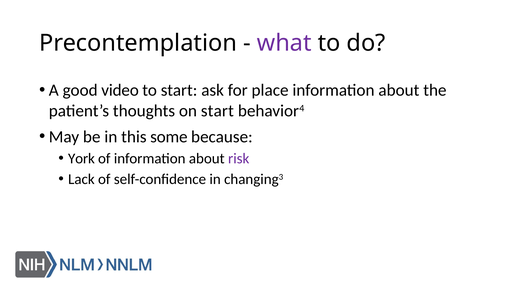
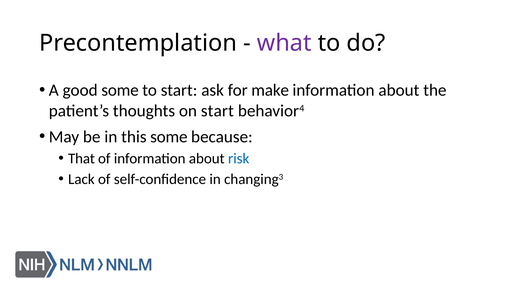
good video: video -> some
place: place -> make
York: York -> That
risk colour: purple -> blue
